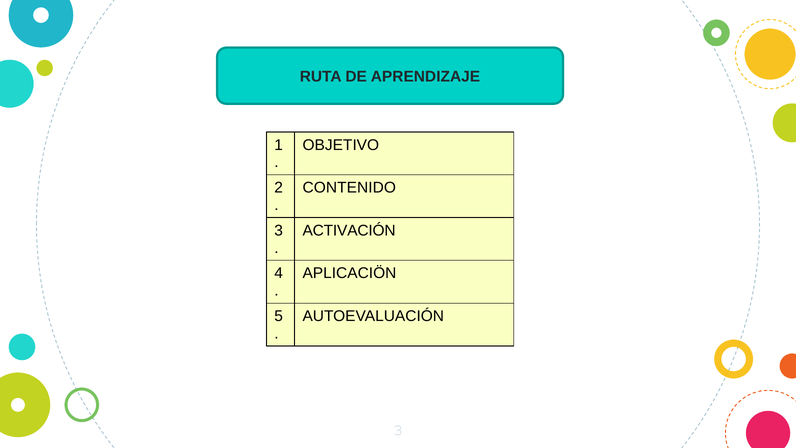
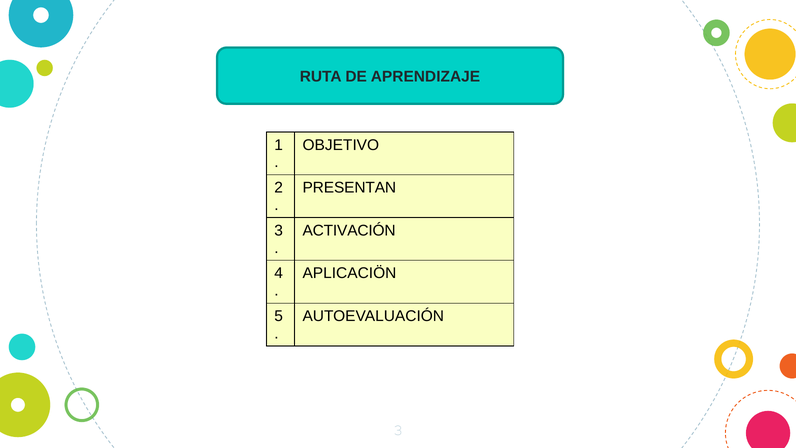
CONTENIDO: CONTENIDO -> PRESENTAN
